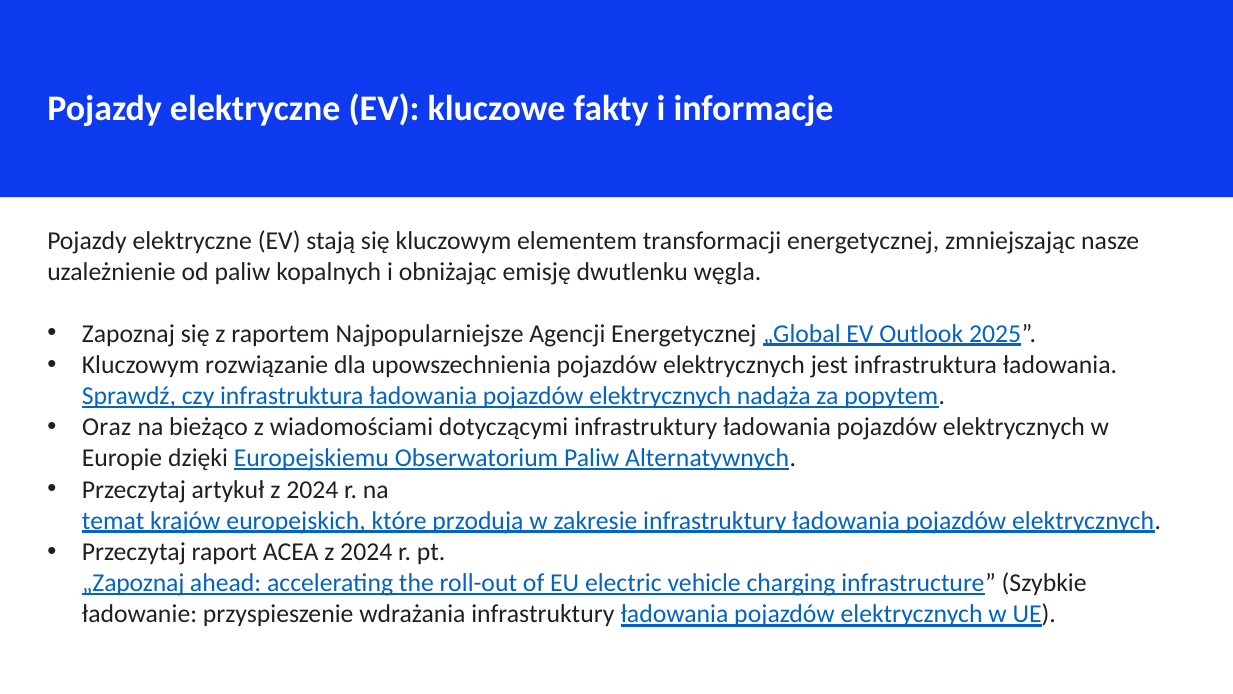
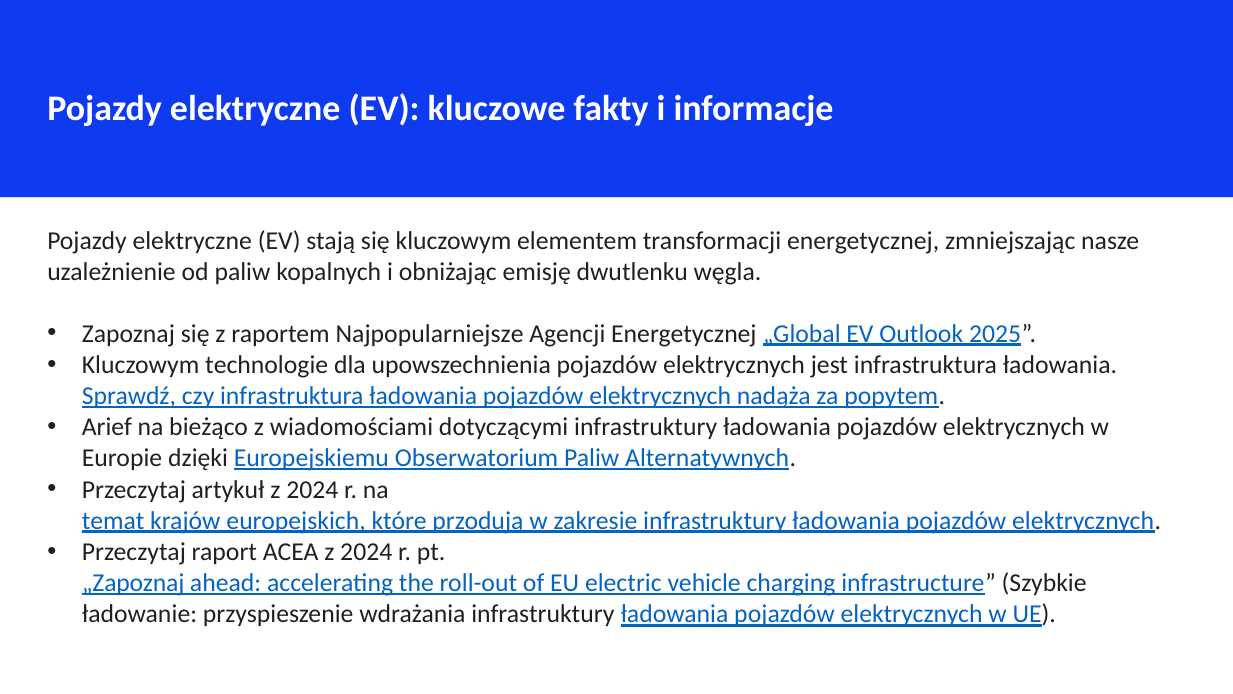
rozwiązanie: rozwiązanie -> technologie
Oraz: Oraz -> Arief
